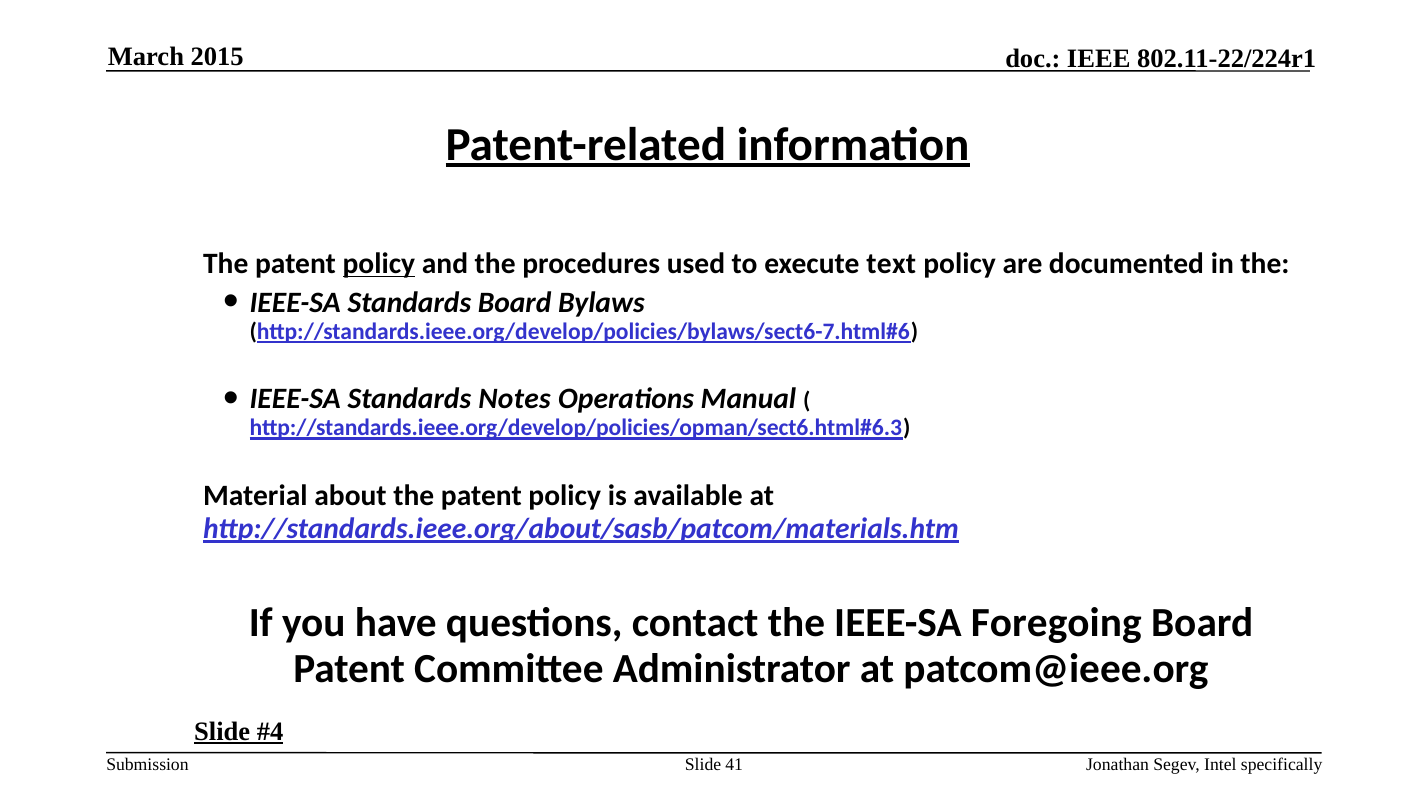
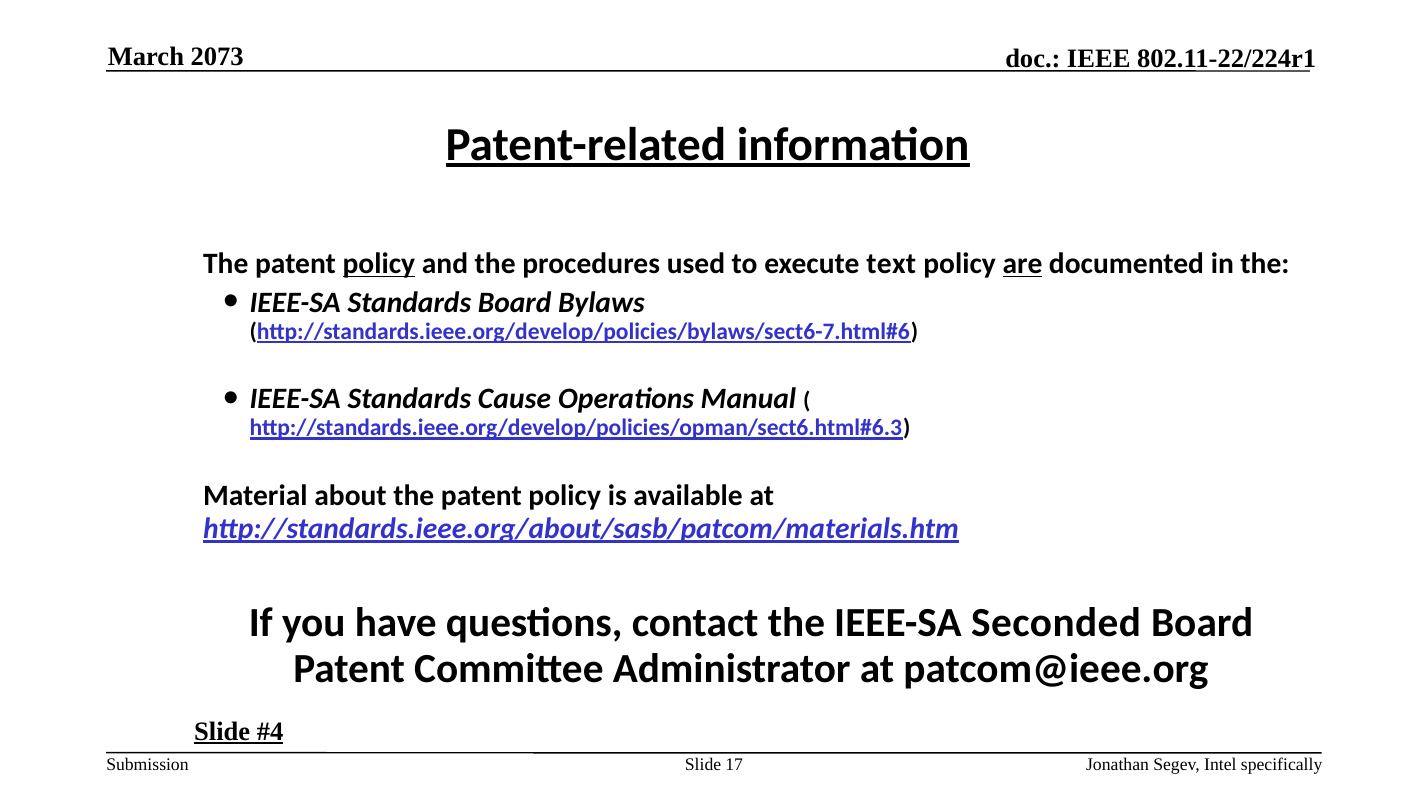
2015: 2015 -> 2073
are underline: none -> present
Notes: Notes -> Cause
Foregoing: Foregoing -> Seconded
41: 41 -> 17
